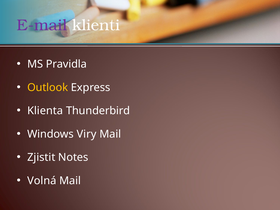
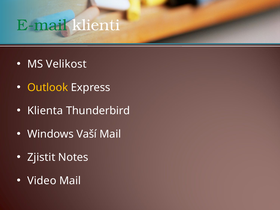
E-mail colour: purple -> green
Pravidla: Pravidla -> Velikost
Viry: Viry -> Vaší
Volná: Volná -> Video
